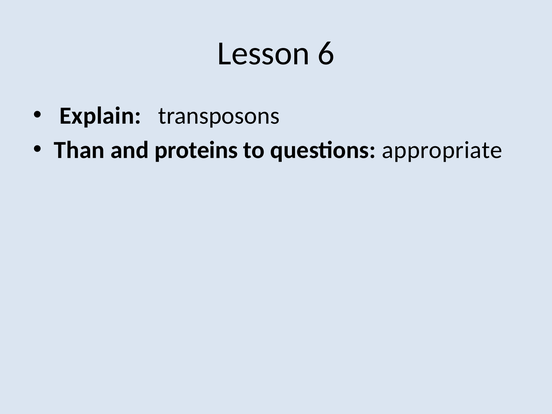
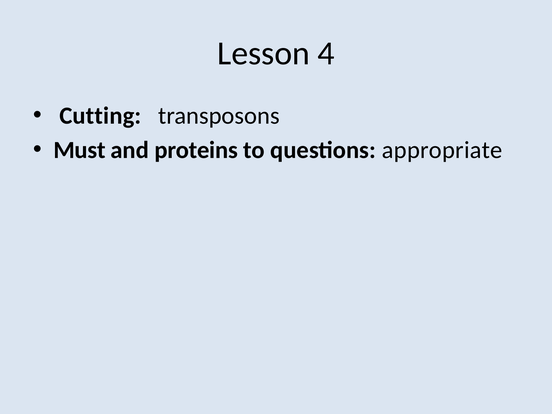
6: 6 -> 4
Explain: Explain -> Cutting
Than: Than -> Must
